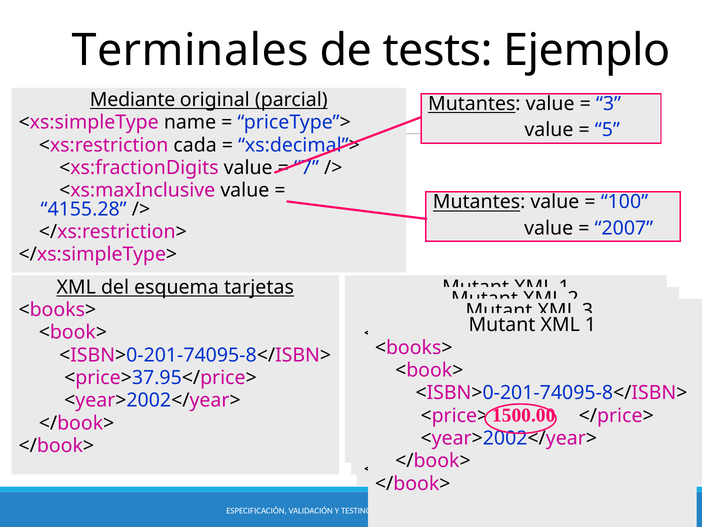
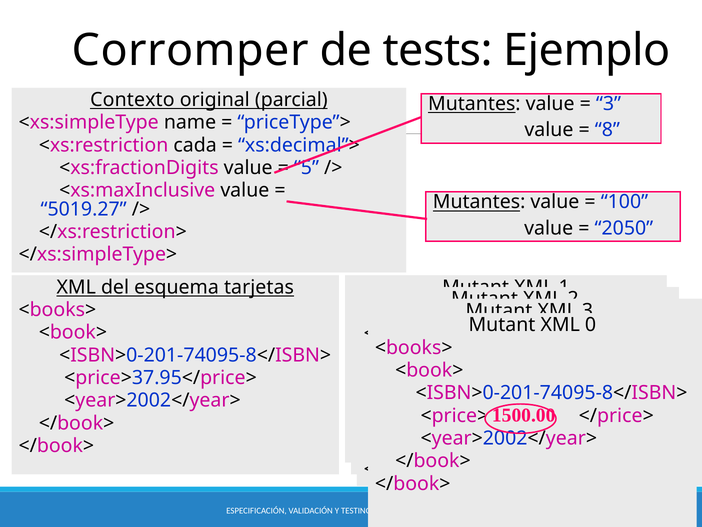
Terminales: Terminales -> Corromper
Mediante: Mediante -> Contexto
5 at (607, 130): 5 -> 8
7 at (306, 168): 7 -> 5
4155.28: 4155.28 -> 5019.27
2007: 2007 -> 2050
1 at (591, 325): 1 -> 0
